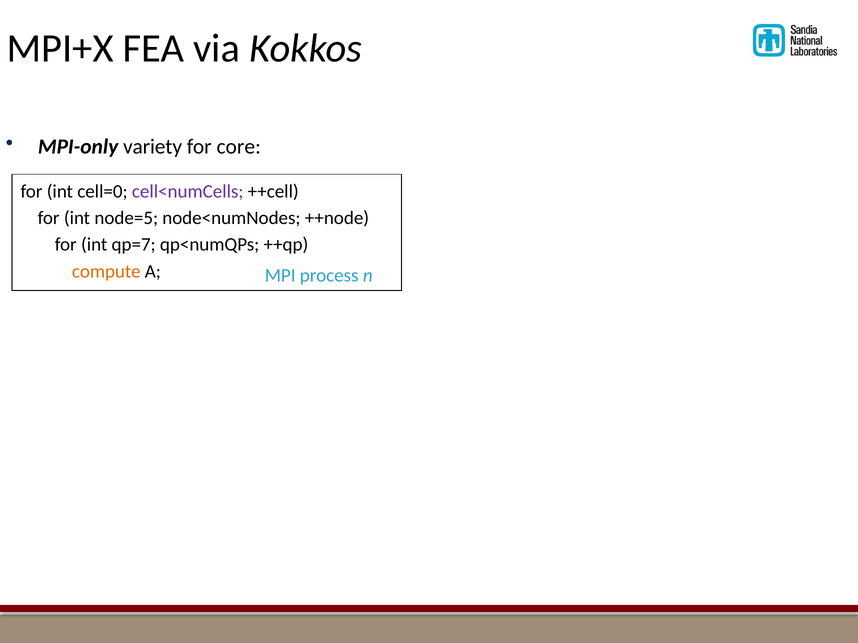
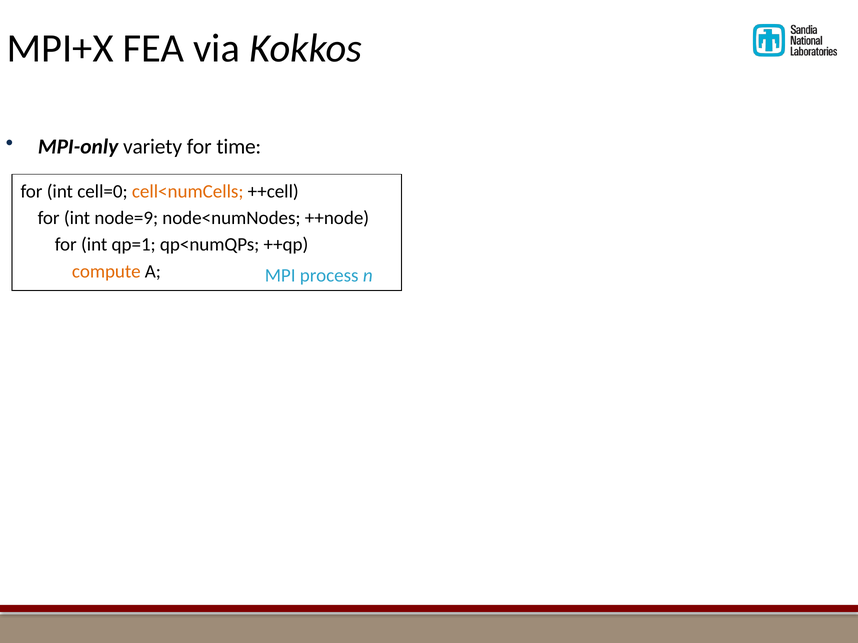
core: core -> time
cell<numCells colour: purple -> orange
node=5: node=5 -> node=9
qp=7: qp=7 -> qp=1
